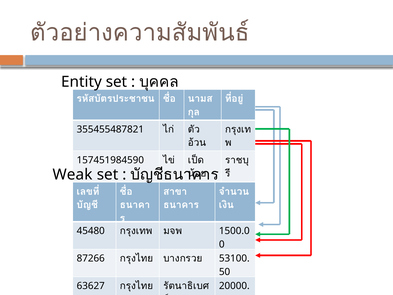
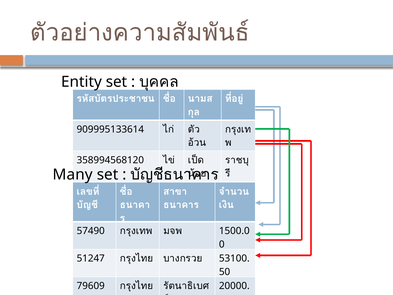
355455487821: 355455487821 -> 909995133614
157451984590: 157451984590 -> 358994568120
Weak: Weak -> Many
45480: 45480 -> 57490
87266: 87266 -> 51247
63627: 63627 -> 79609
